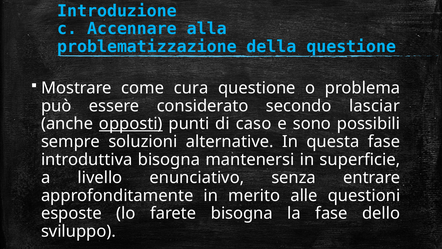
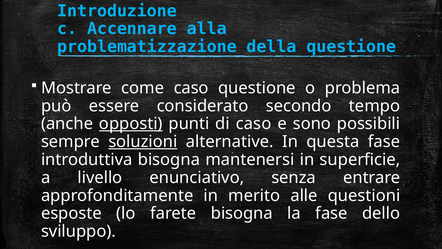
come cura: cura -> caso
lasciar: lasciar -> tempo
soluzioni underline: none -> present
